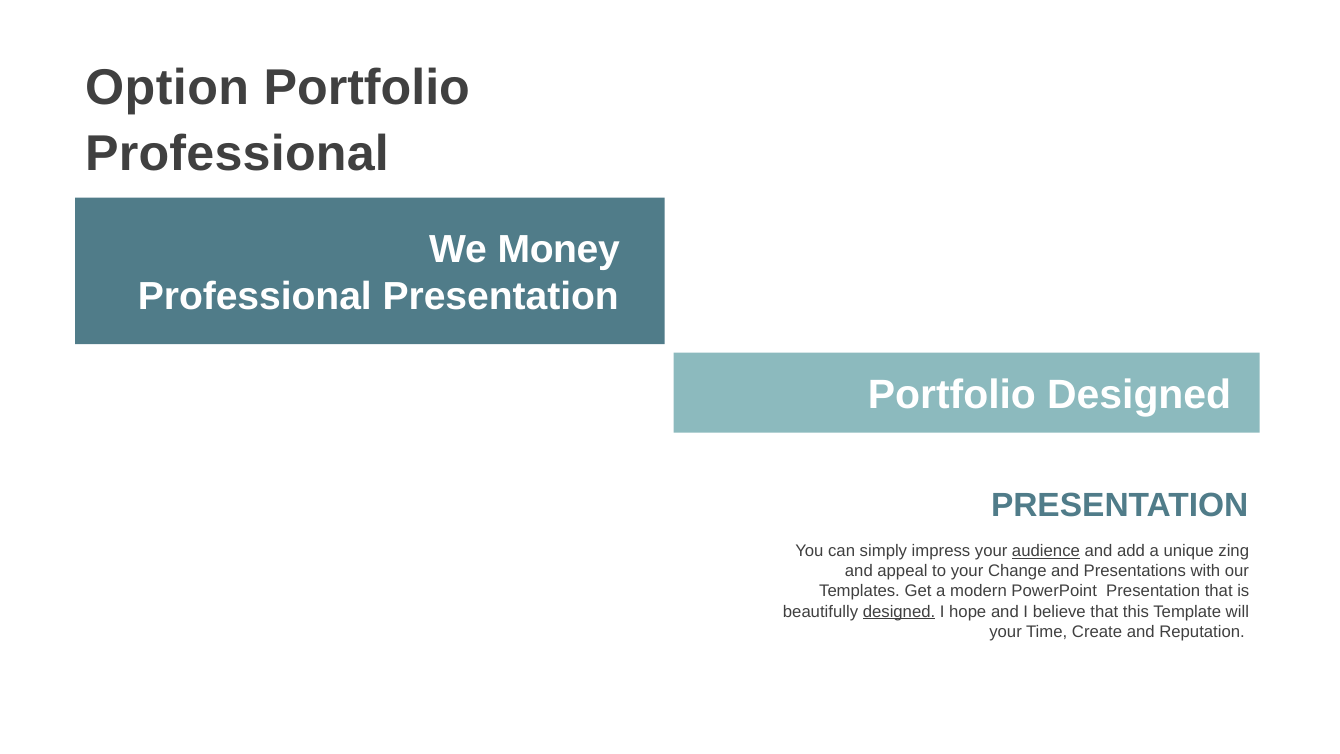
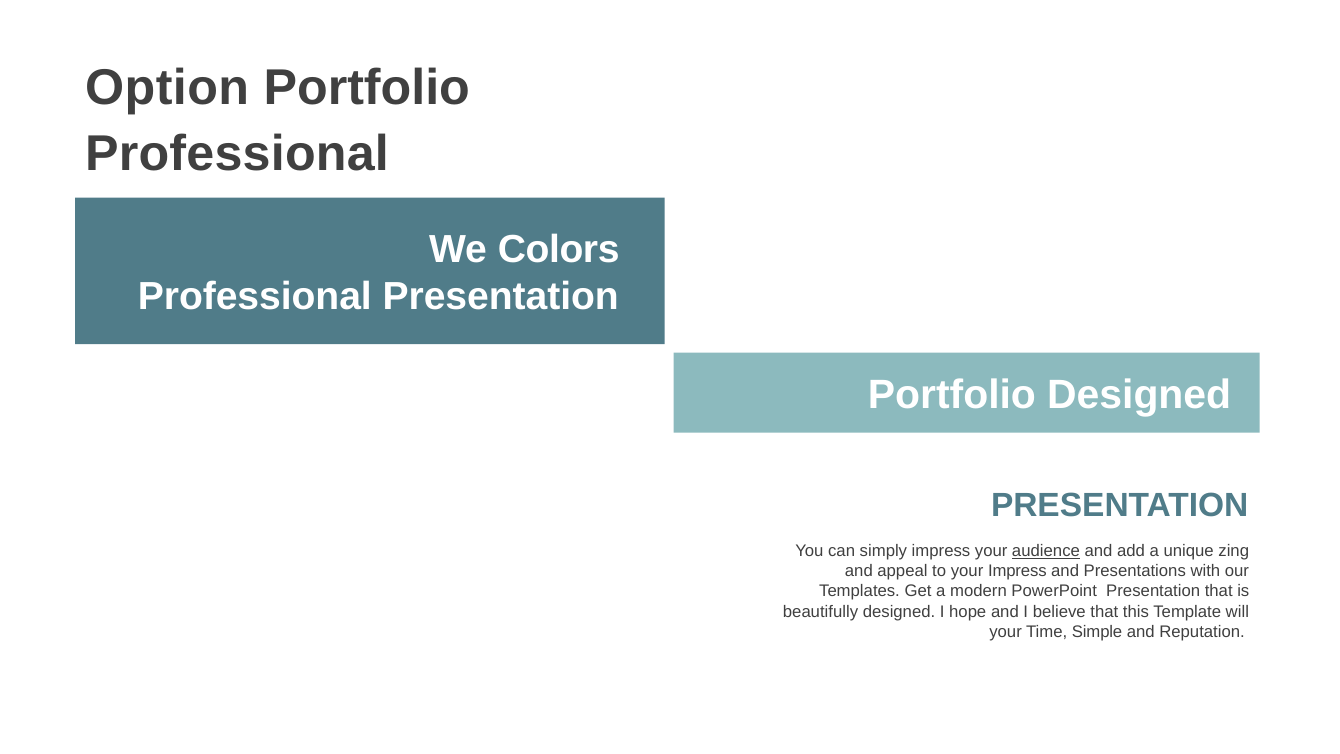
Money: Money -> Colors
your Change: Change -> Impress
designed at (899, 611) underline: present -> none
Create: Create -> Simple
